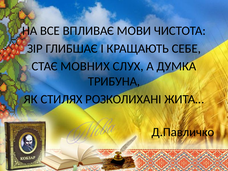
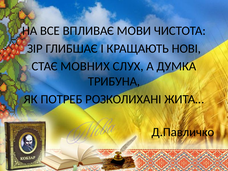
СЕБЕ: СЕБЕ -> НОВІ
СТИЛЯХ: СТИЛЯХ -> ПОТРЕБ
